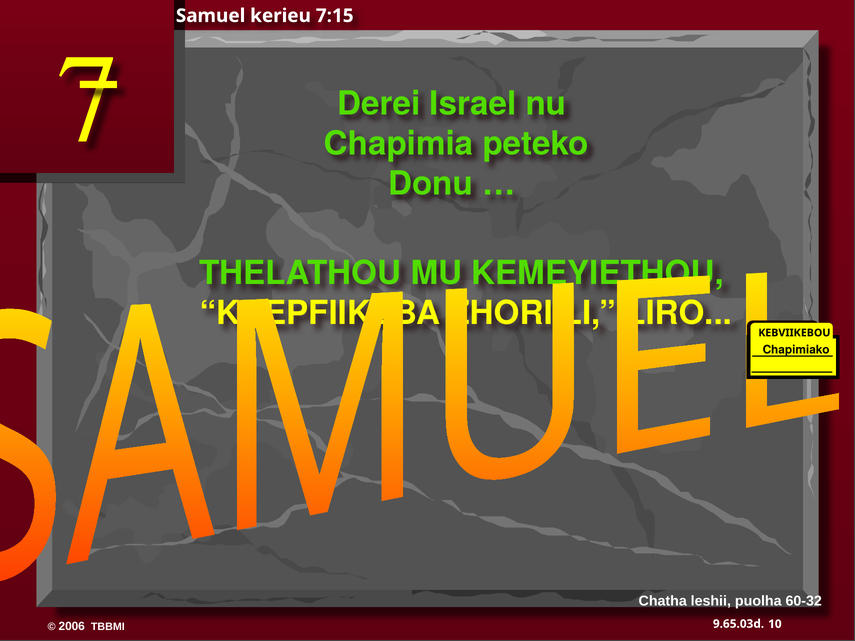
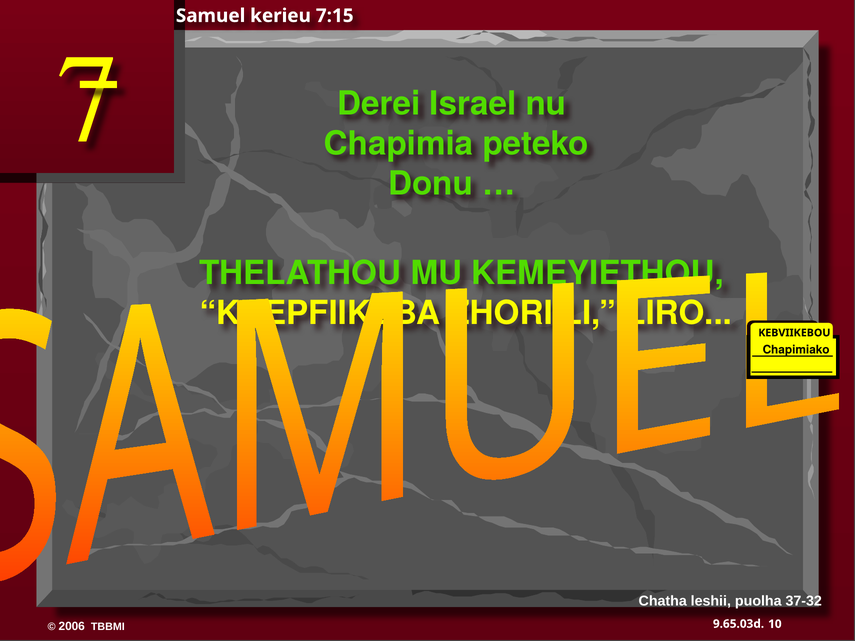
60-32: 60-32 -> 37-32
